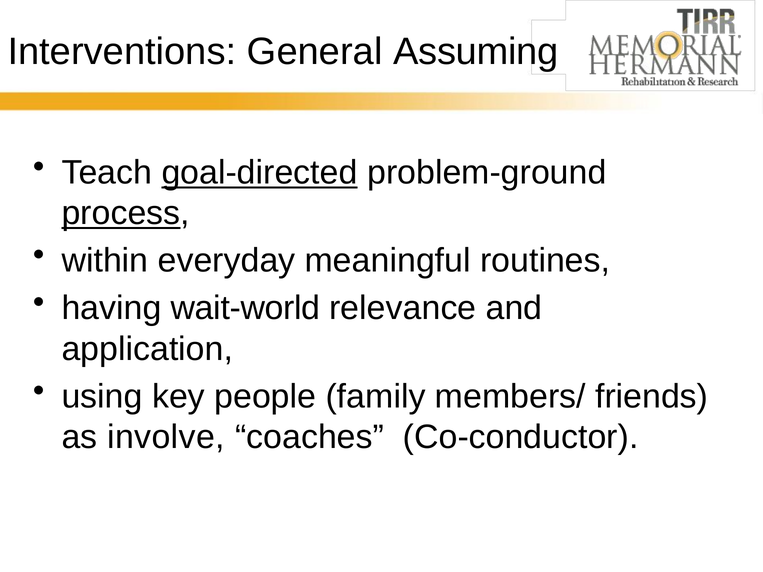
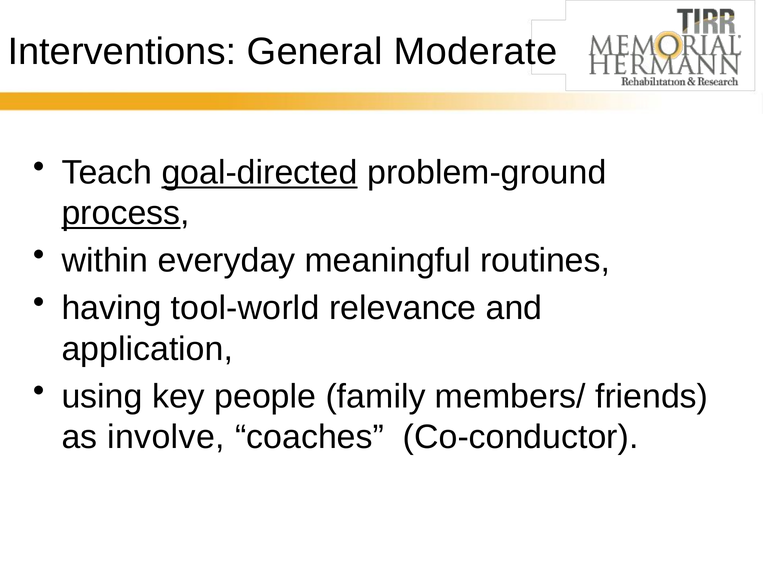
Assuming: Assuming -> Moderate
wait-world: wait-world -> tool-world
